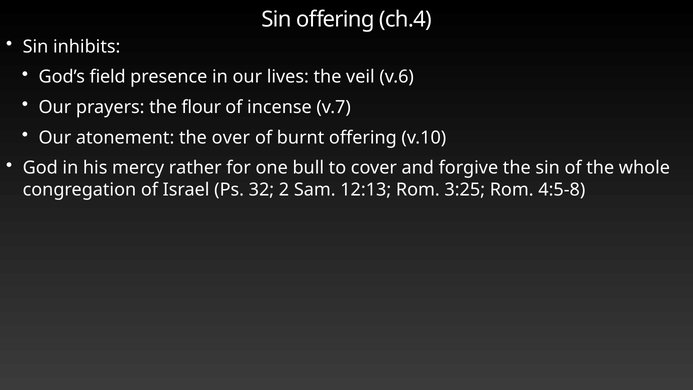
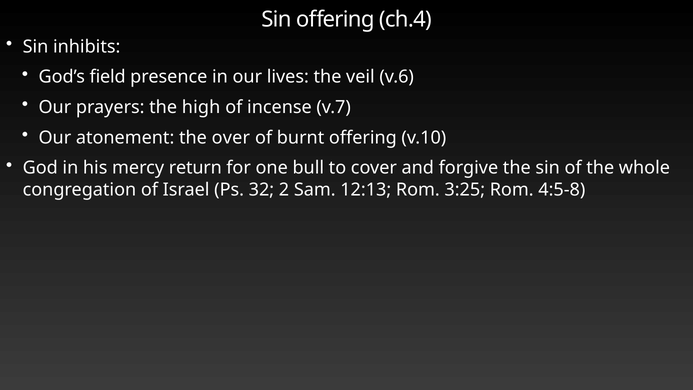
flour: flour -> high
rather: rather -> return
